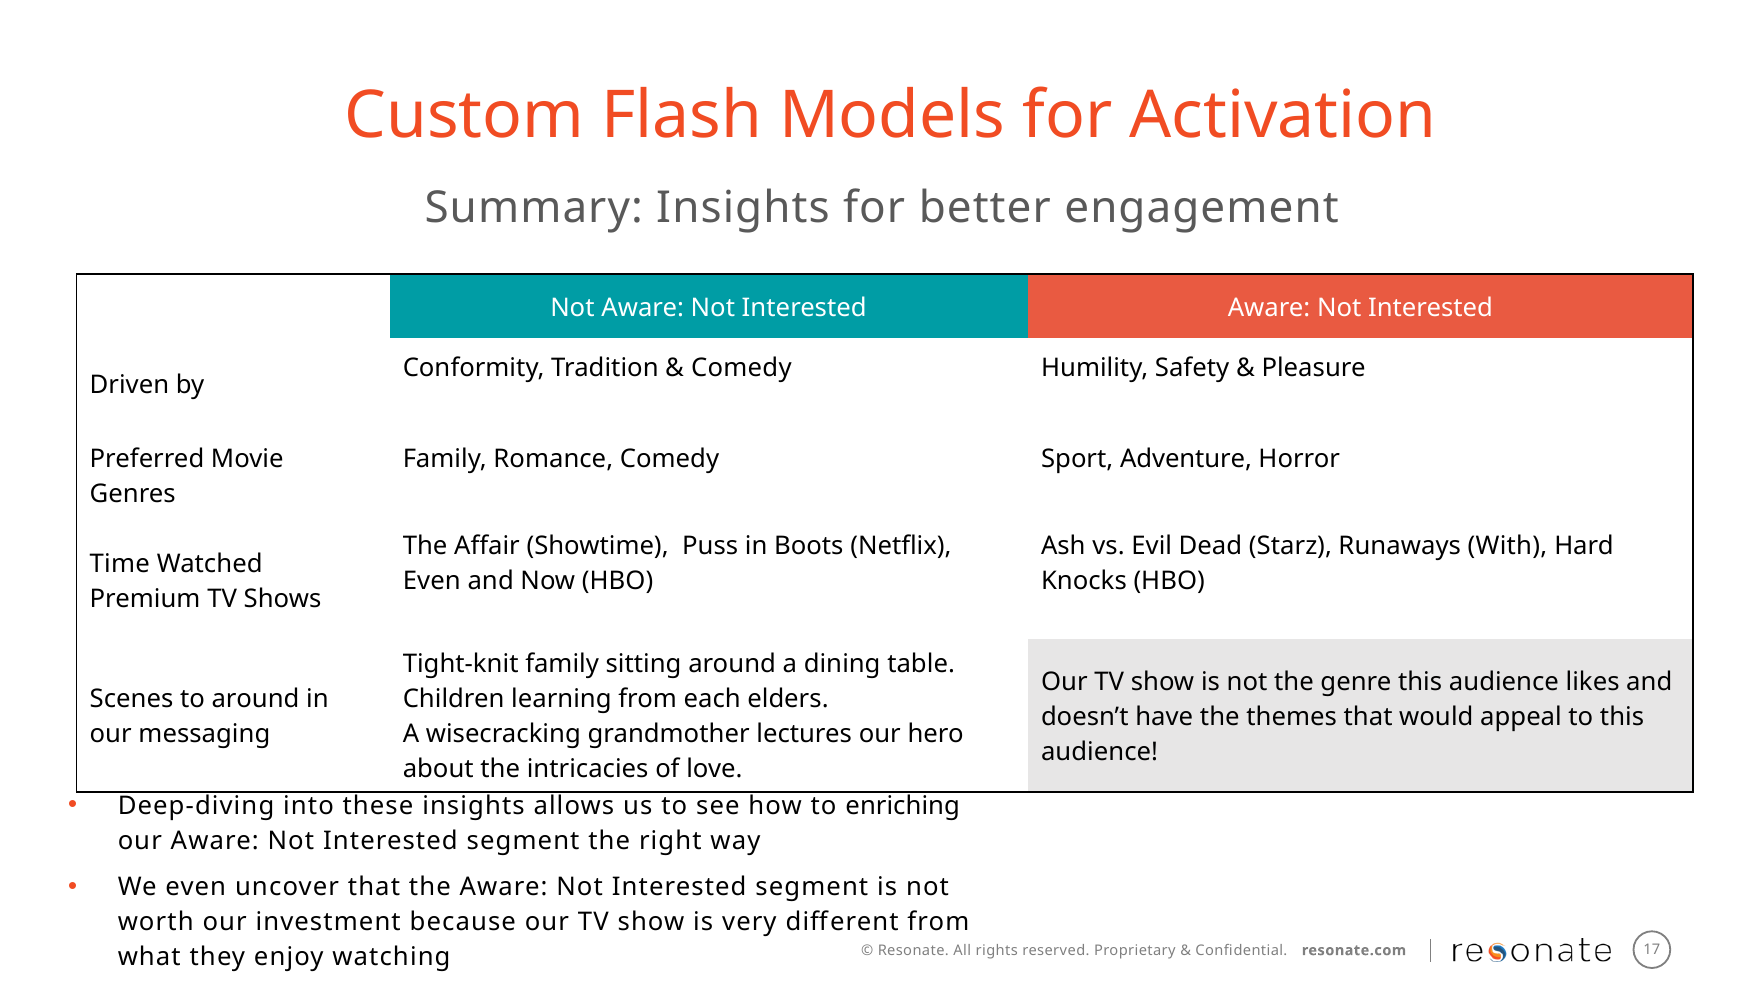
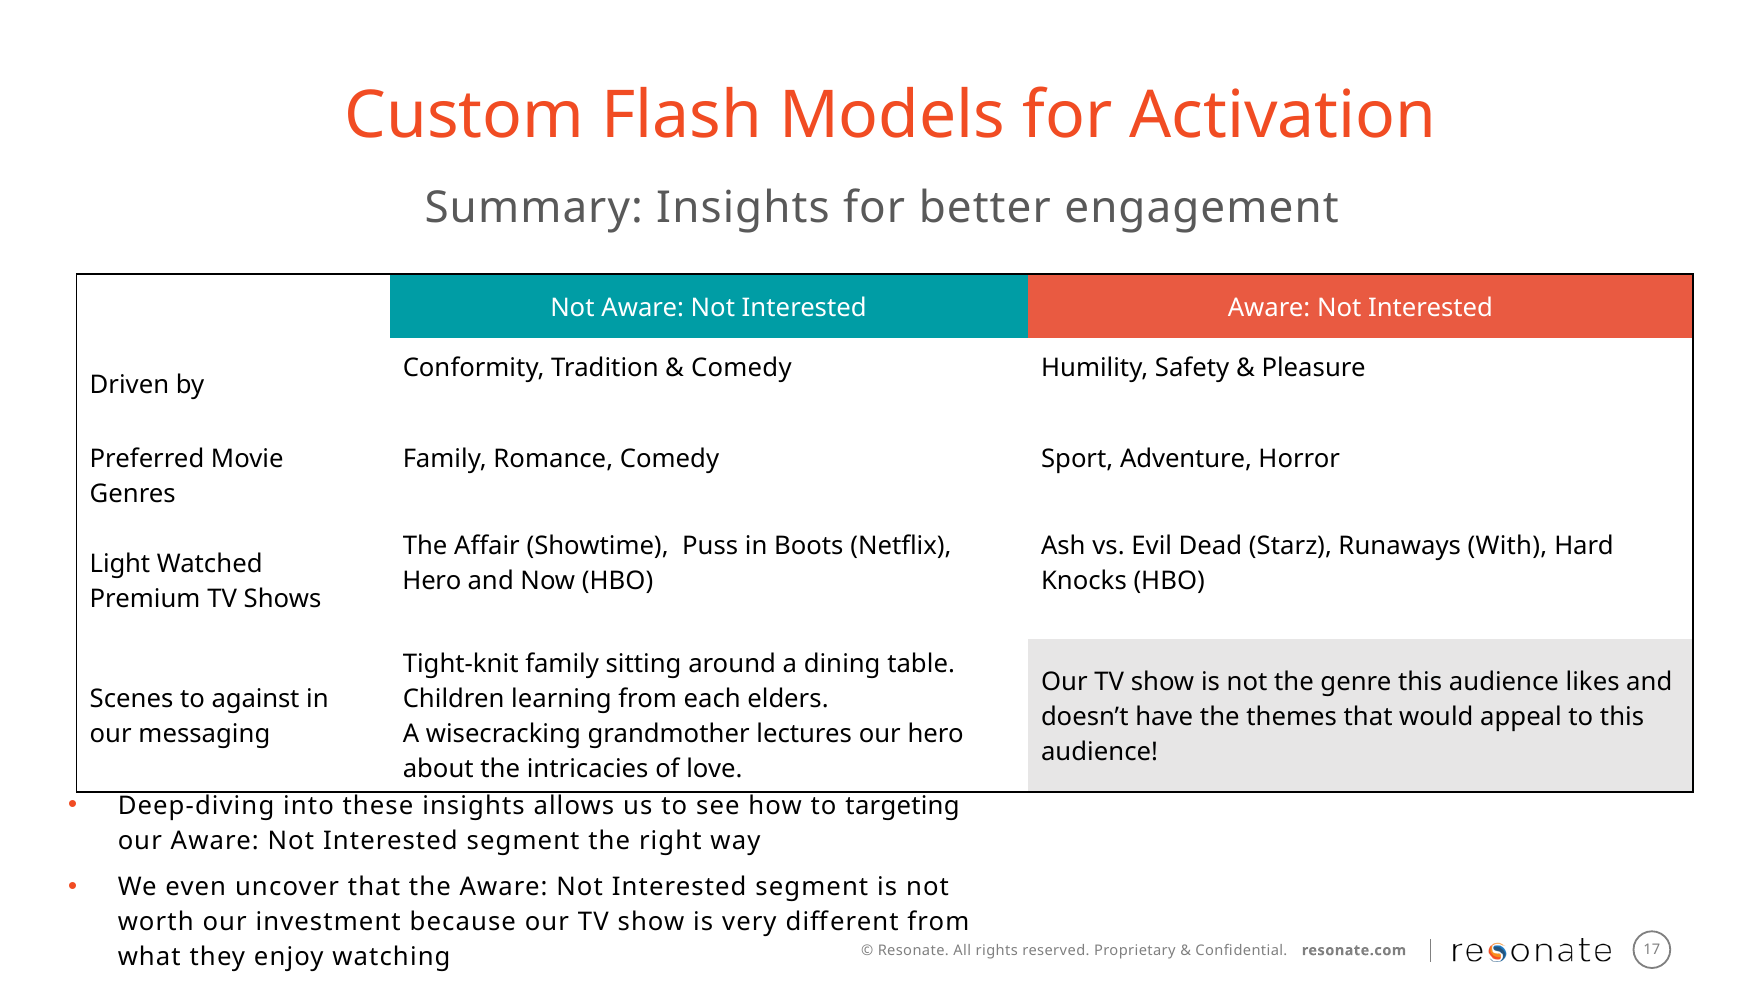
Time: Time -> Light
Even at (432, 581): Even -> Hero
to around: around -> against
enriching: enriching -> targeting
